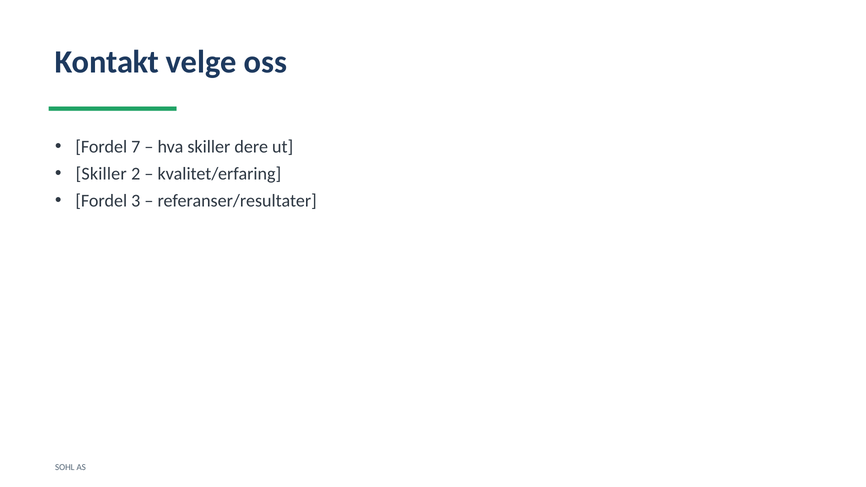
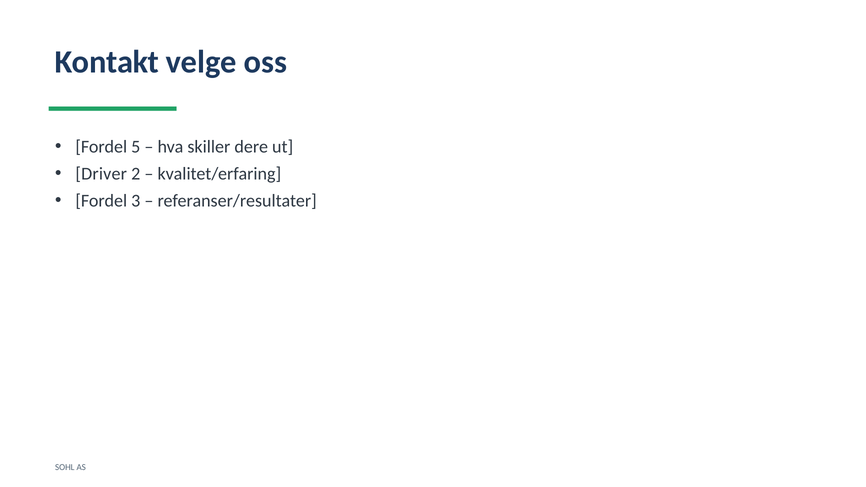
7: 7 -> 5
Skiller at (101, 174): Skiller -> Driver
